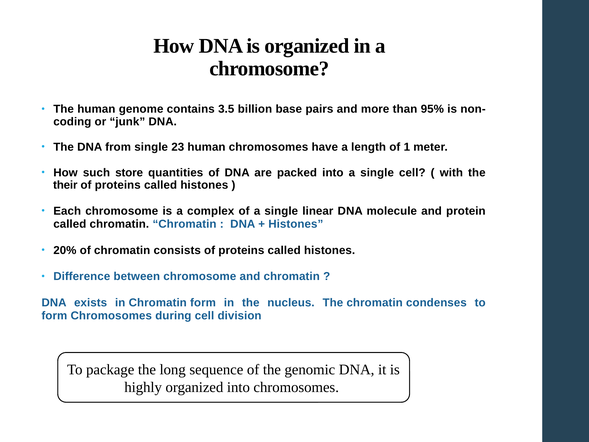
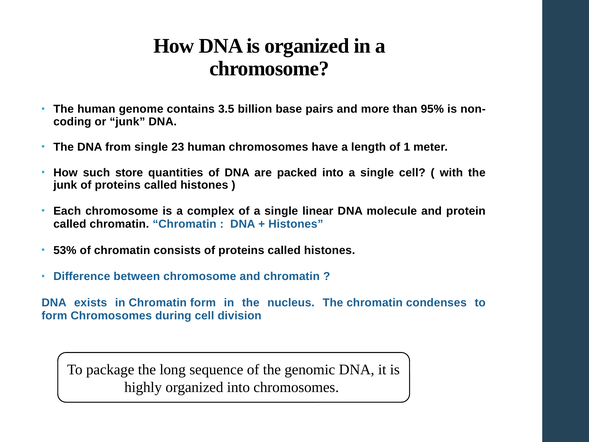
their at (65, 185): their -> junk
20%: 20% -> 53%
